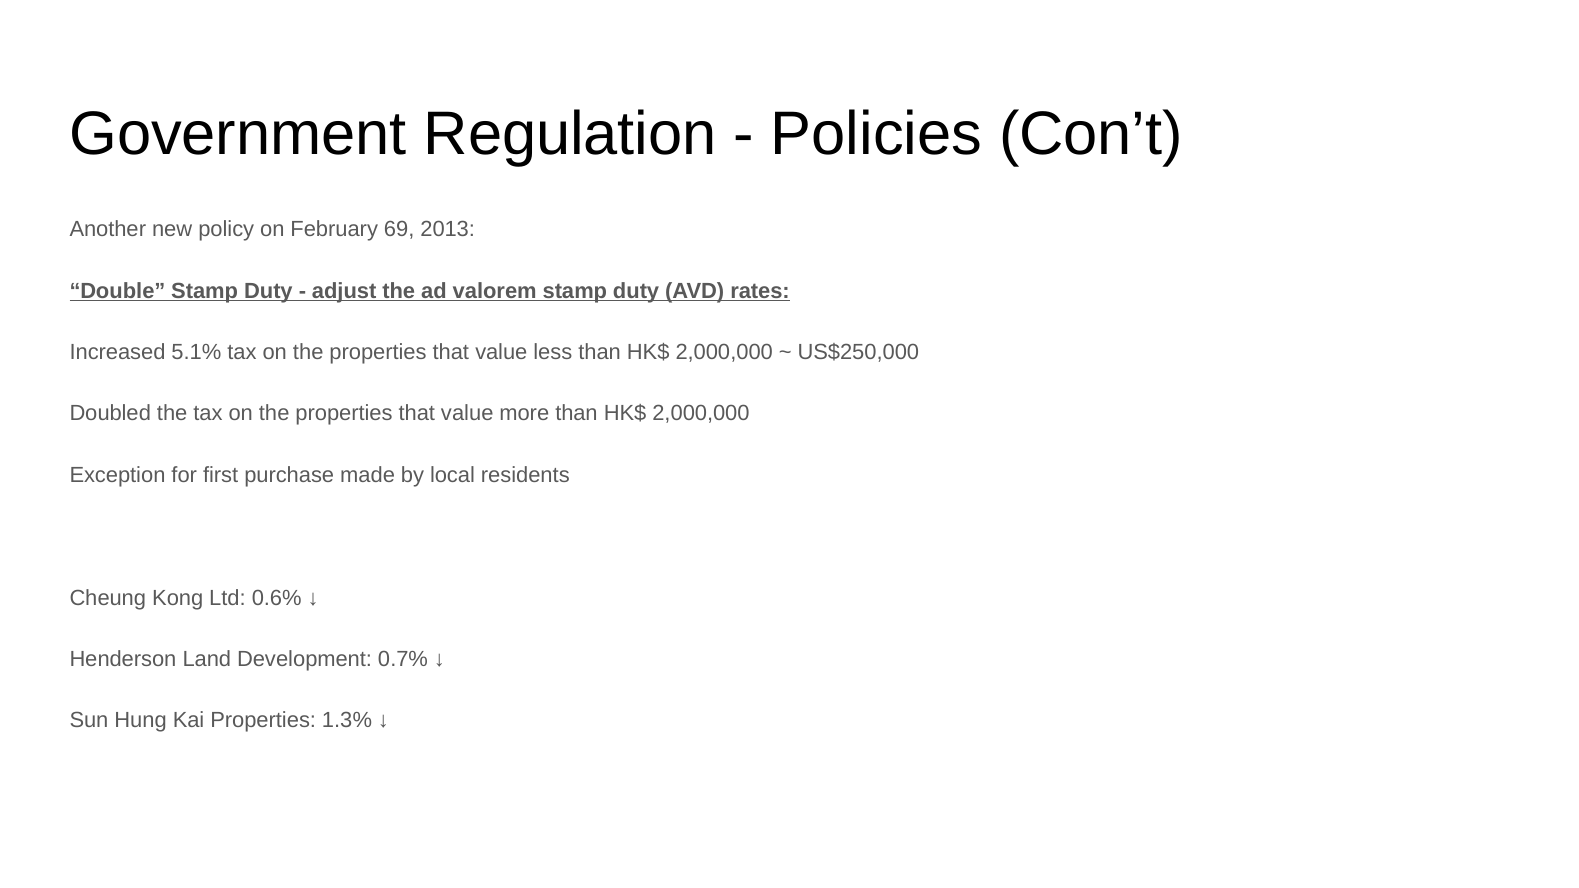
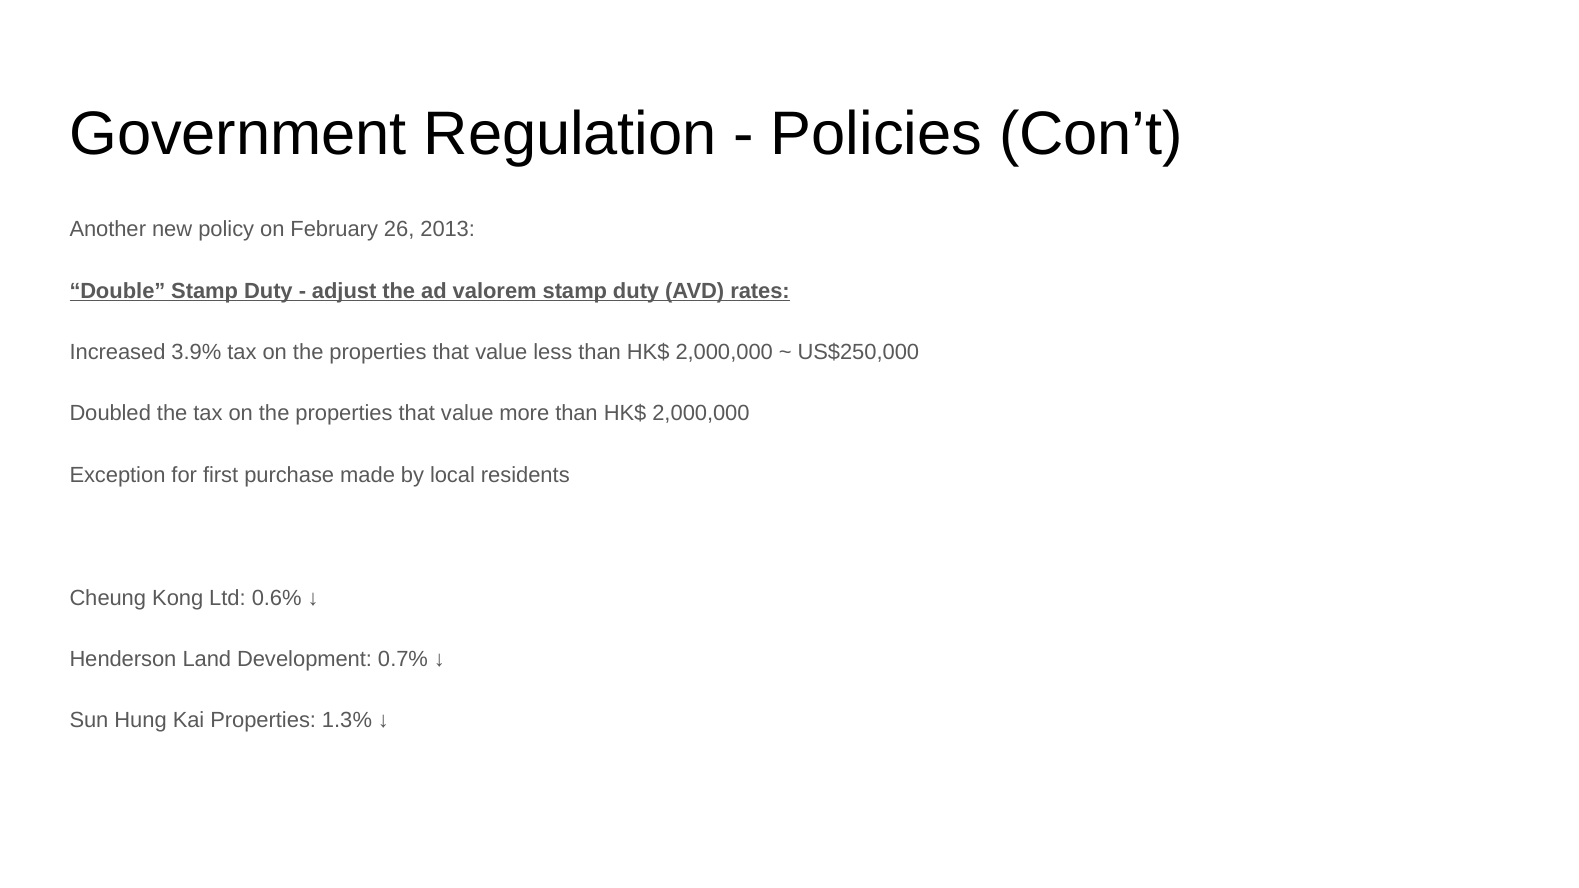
69: 69 -> 26
5.1%: 5.1% -> 3.9%
